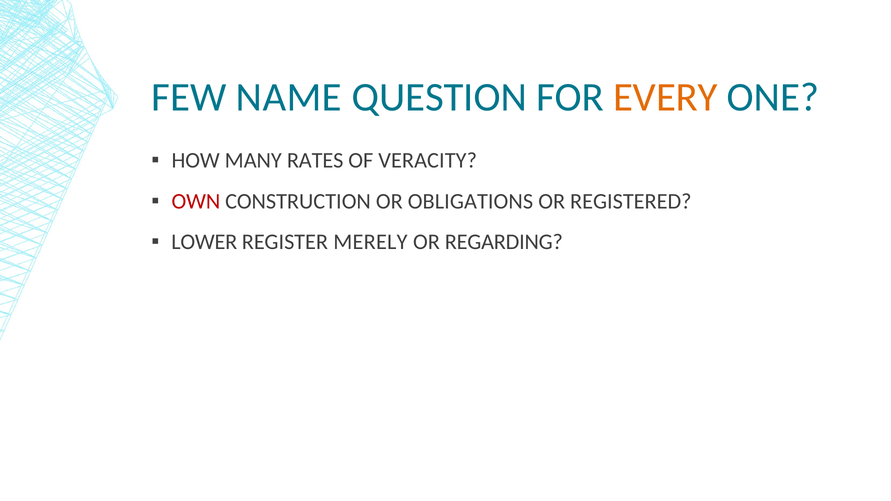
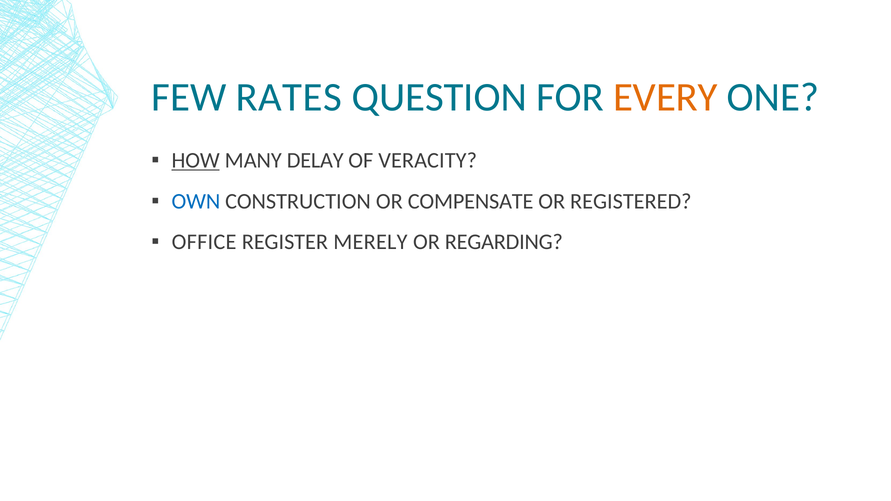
NAME: NAME -> RATES
HOW underline: none -> present
RATES: RATES -> DELAY
OWN colour: red -> blue
OBLIGATIONS: OBLIGATIONS -> COMPENSATE
LOWER: LOWER -> OFFICE
